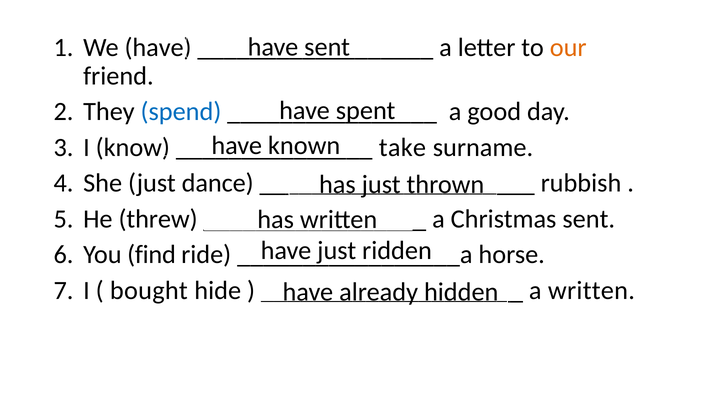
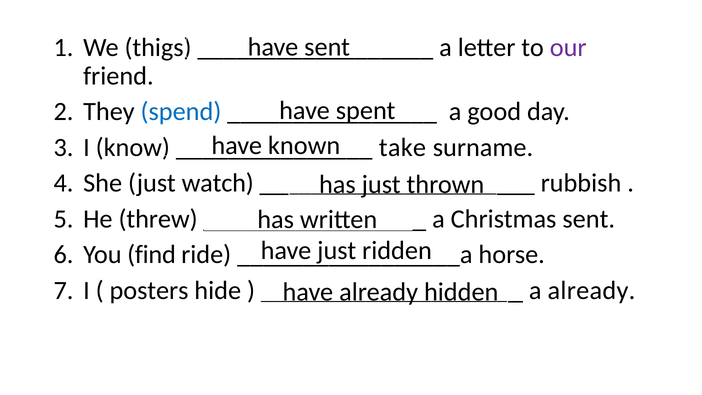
We have: have -> thigs
our colour: orange -> purple
dance: dance -> watch
bought: bought -> posters
a written: written -> already
